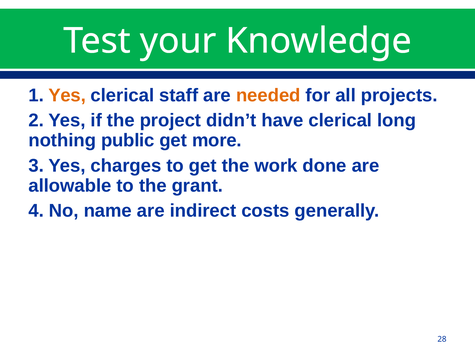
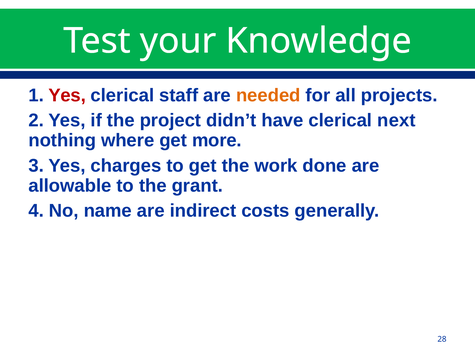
Yes at (67, 95) colour: orange -> red
long: long -> next
public: public -> where
